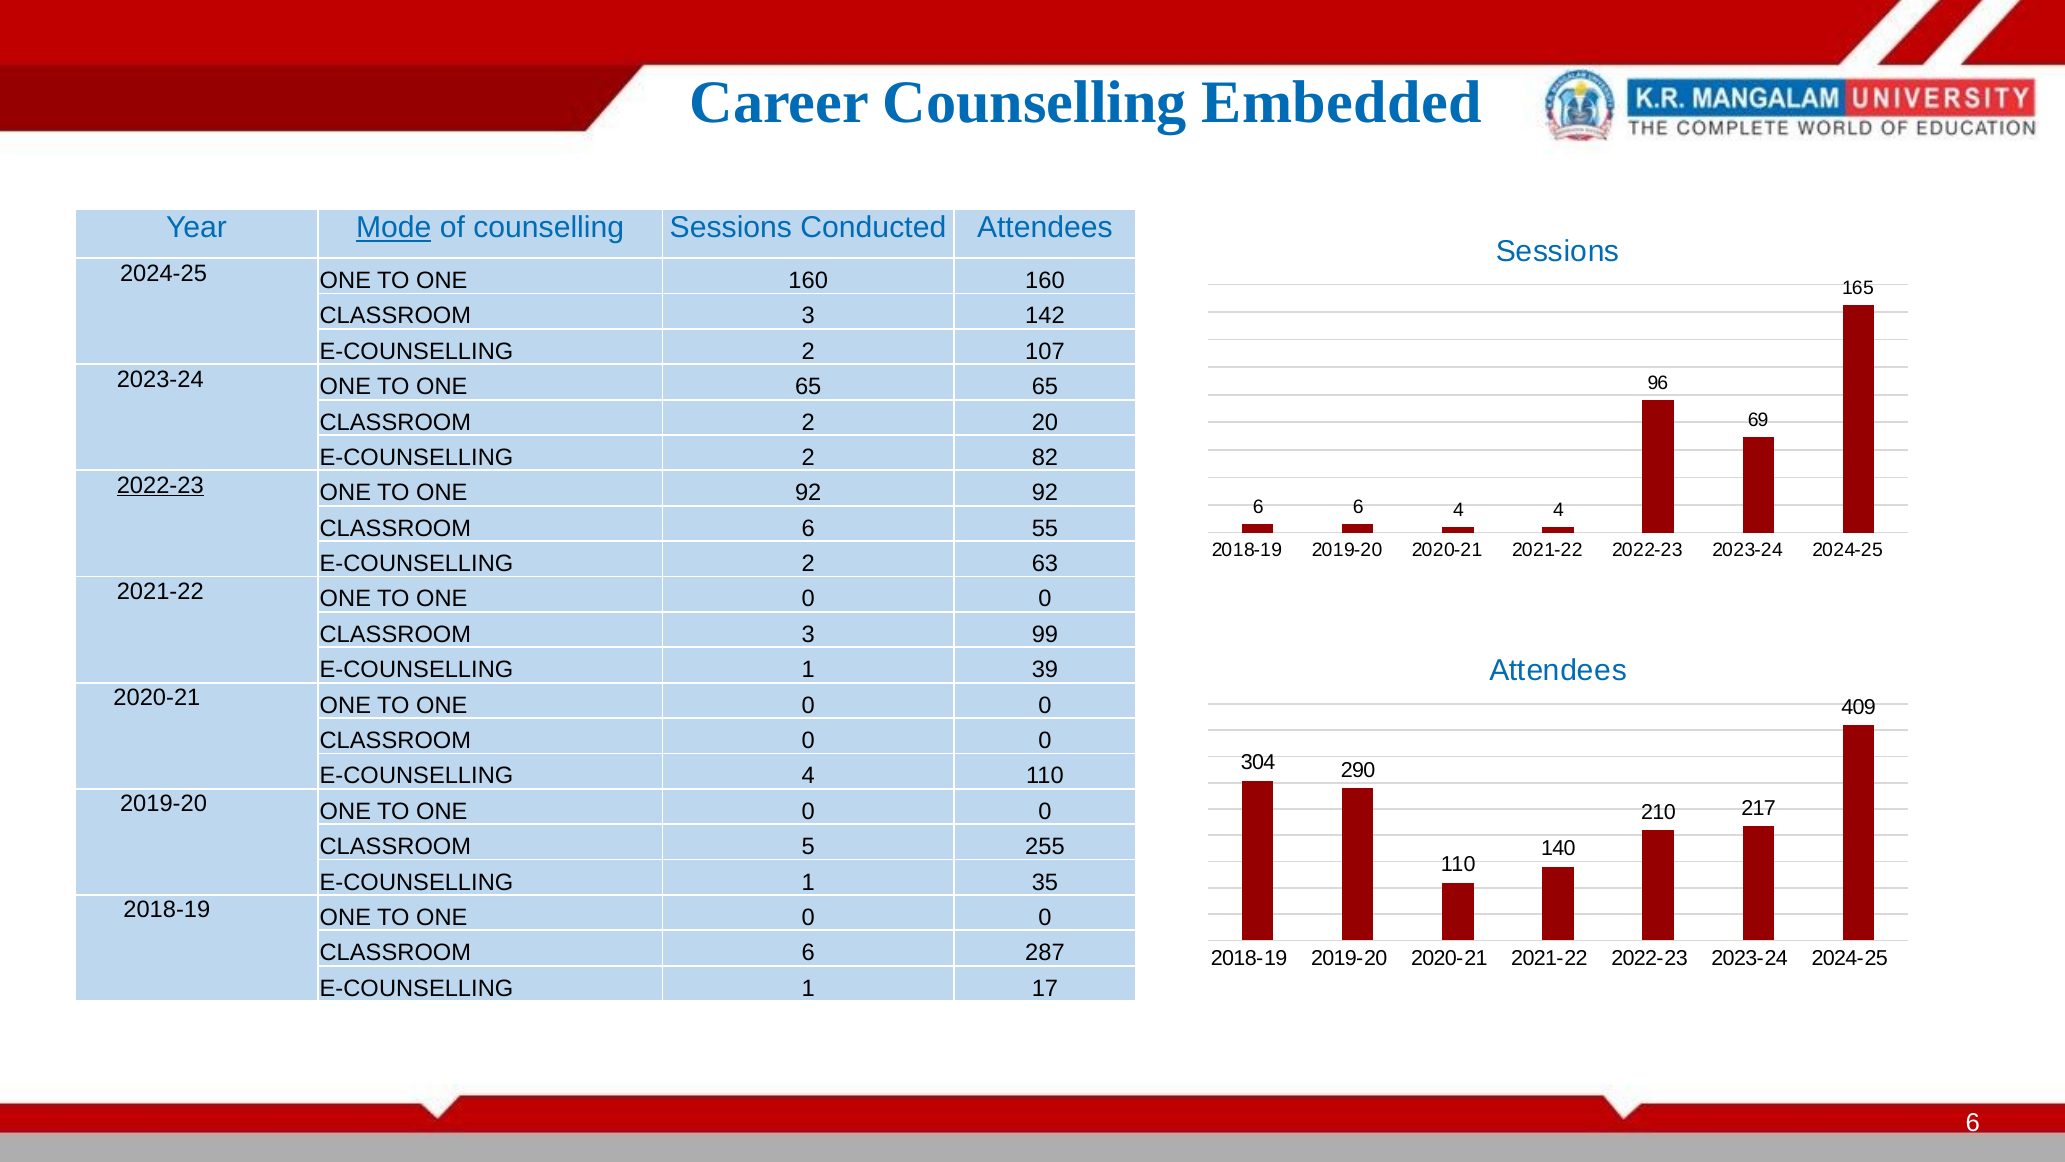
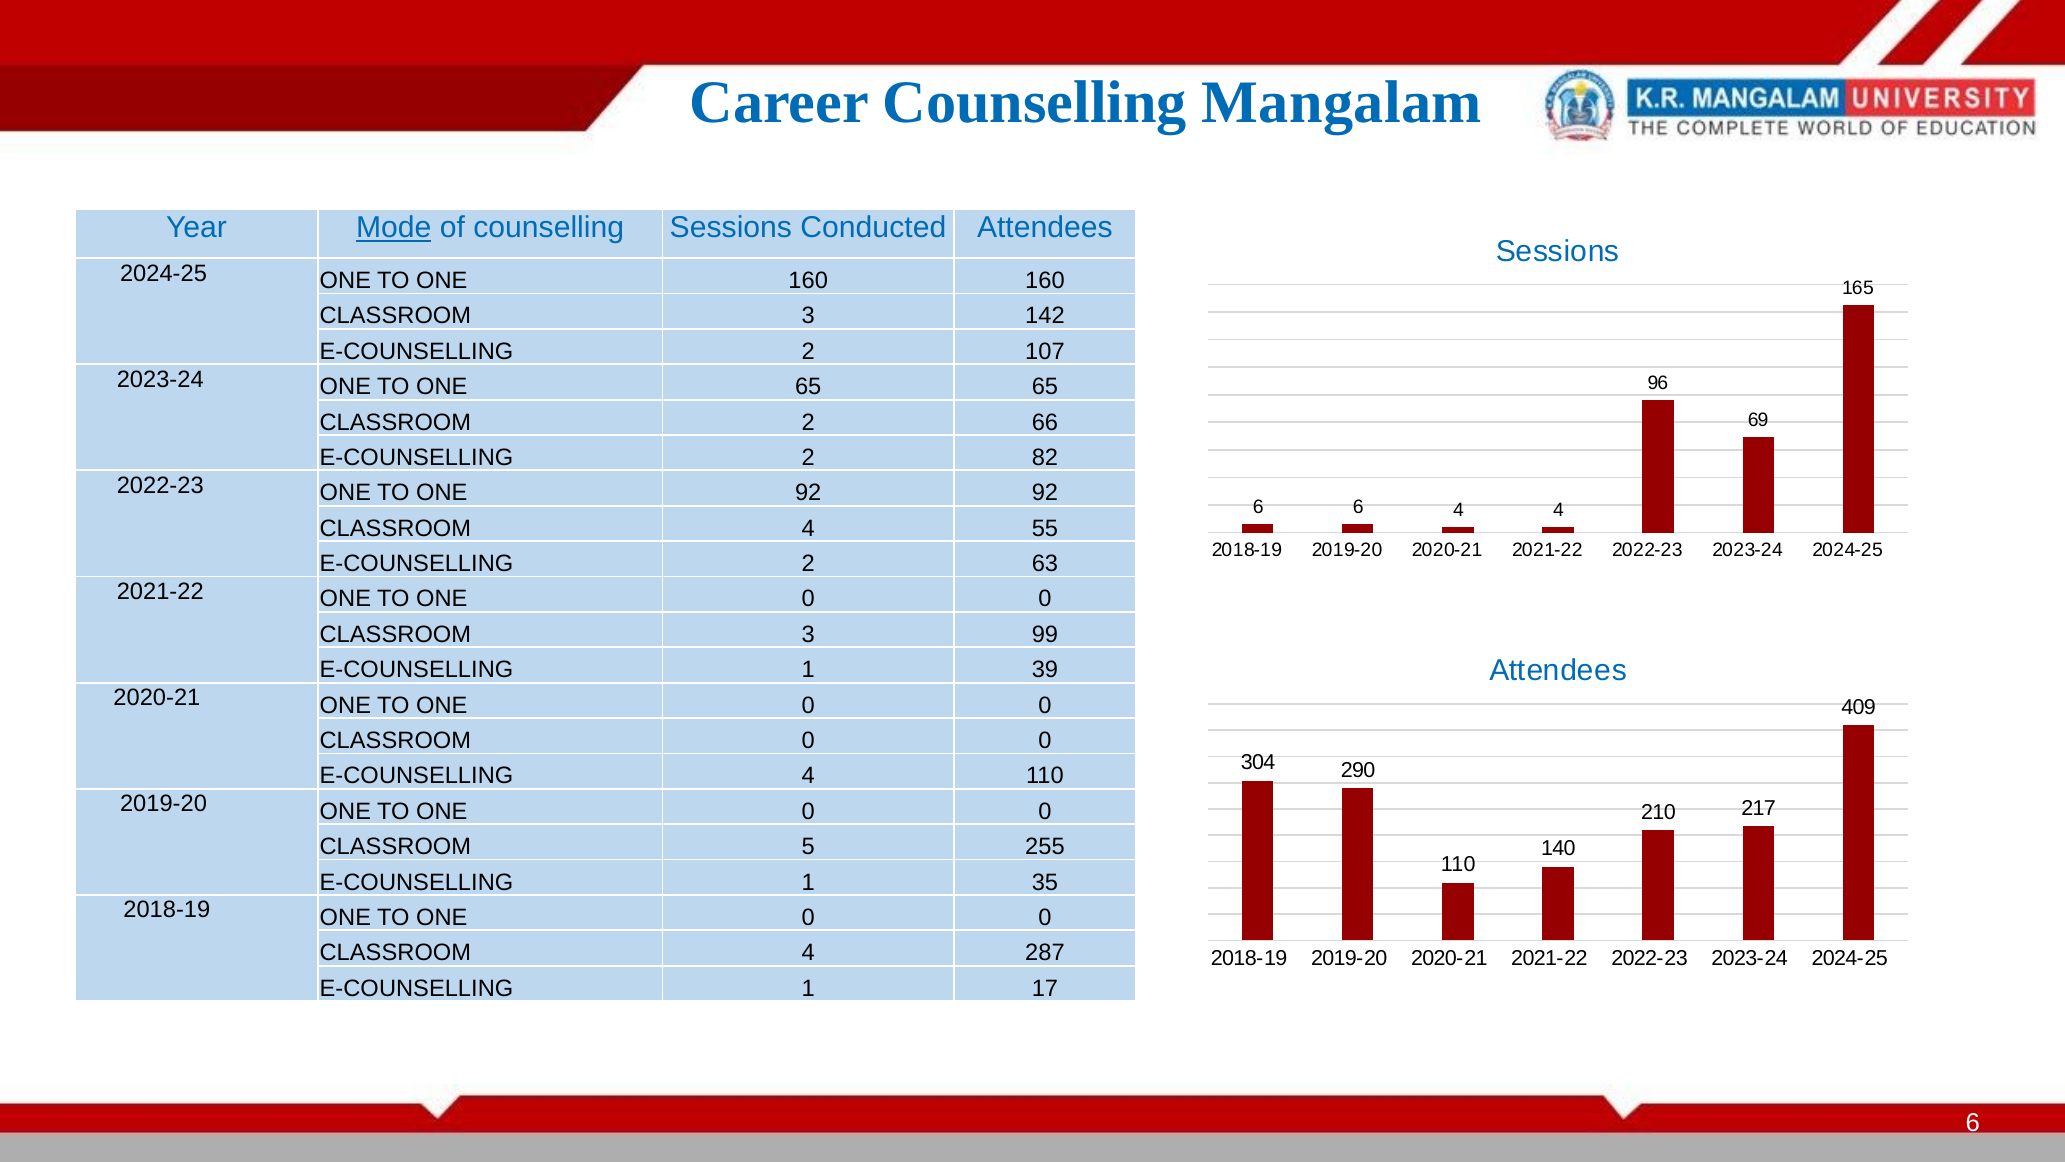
Embedded: Embedded -> Mangalam
20: 20 -> 66
2022-23 at (160, 485) underline: present -> none
6 at (808, 528): 6 -> 4
6 at (808, 953): 6 -> 4
